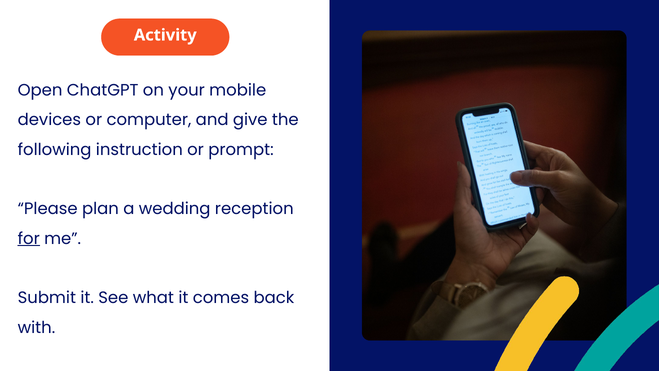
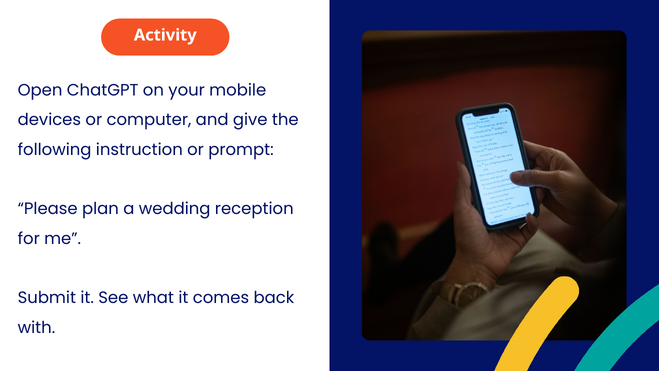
for underline: present -> none
